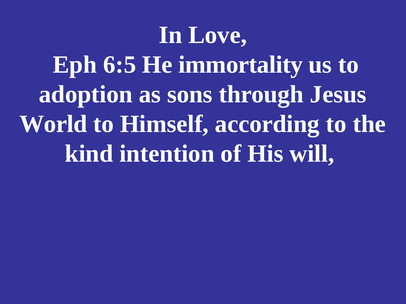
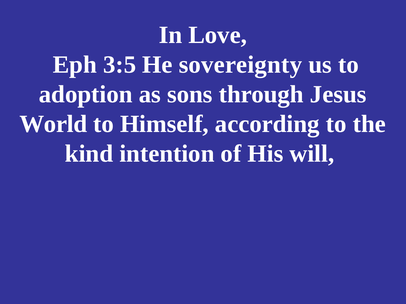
6:5: 6:5 -> 3:5
immortality: immortality -> sovereignty
